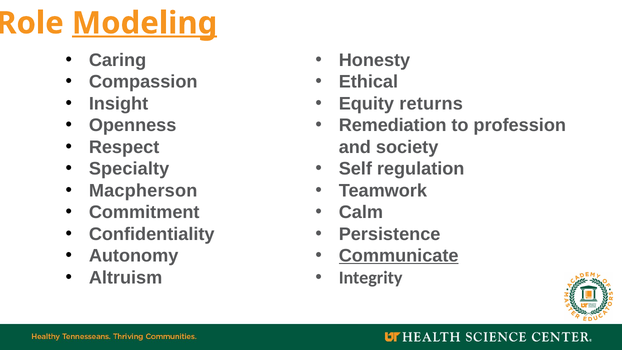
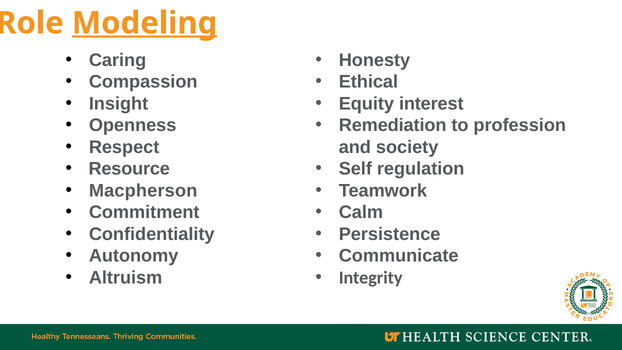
returns: returns -> interest
Specialty: Specialty -> Resource
Communicate underline: present -> none
